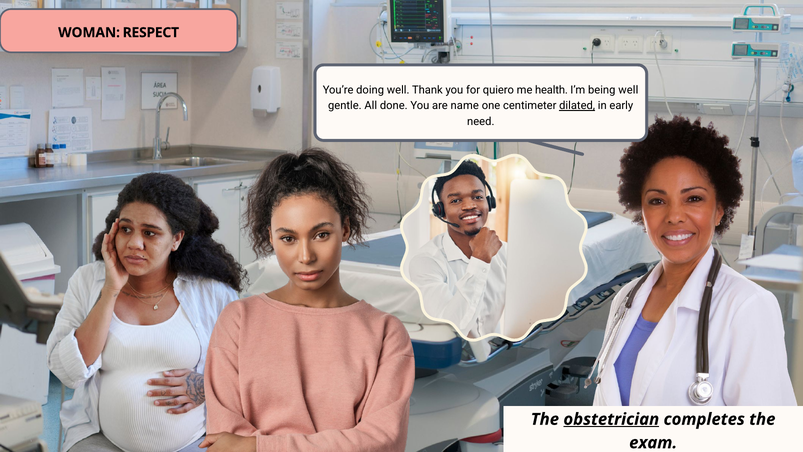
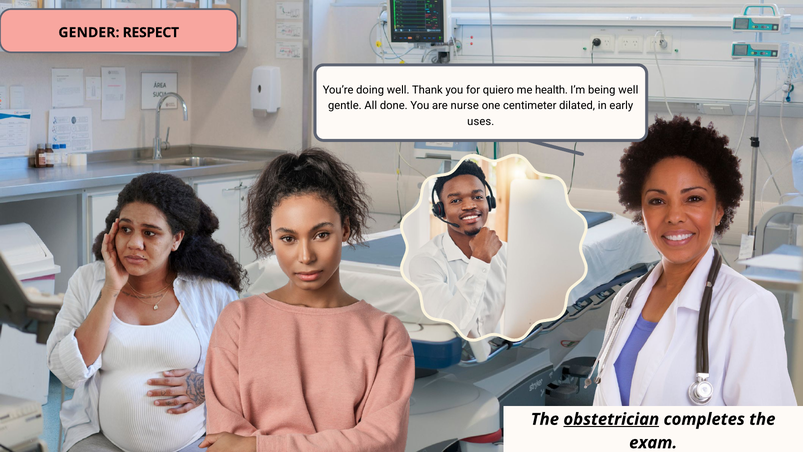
WOMAN: WOMAN -> GENDER
name: name -> nurse
dilated underline: present -> none
need: need -> uses
